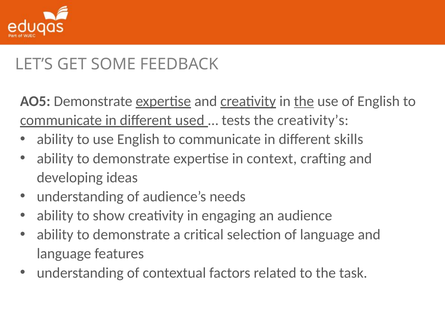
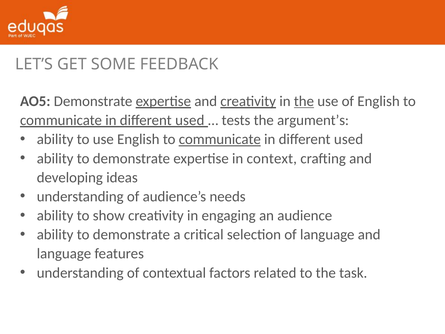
creativity’s: creativity’s -> argument’s
communicate at (220, 139) underline: none -> present
skills at (349, 139): skills -> used
